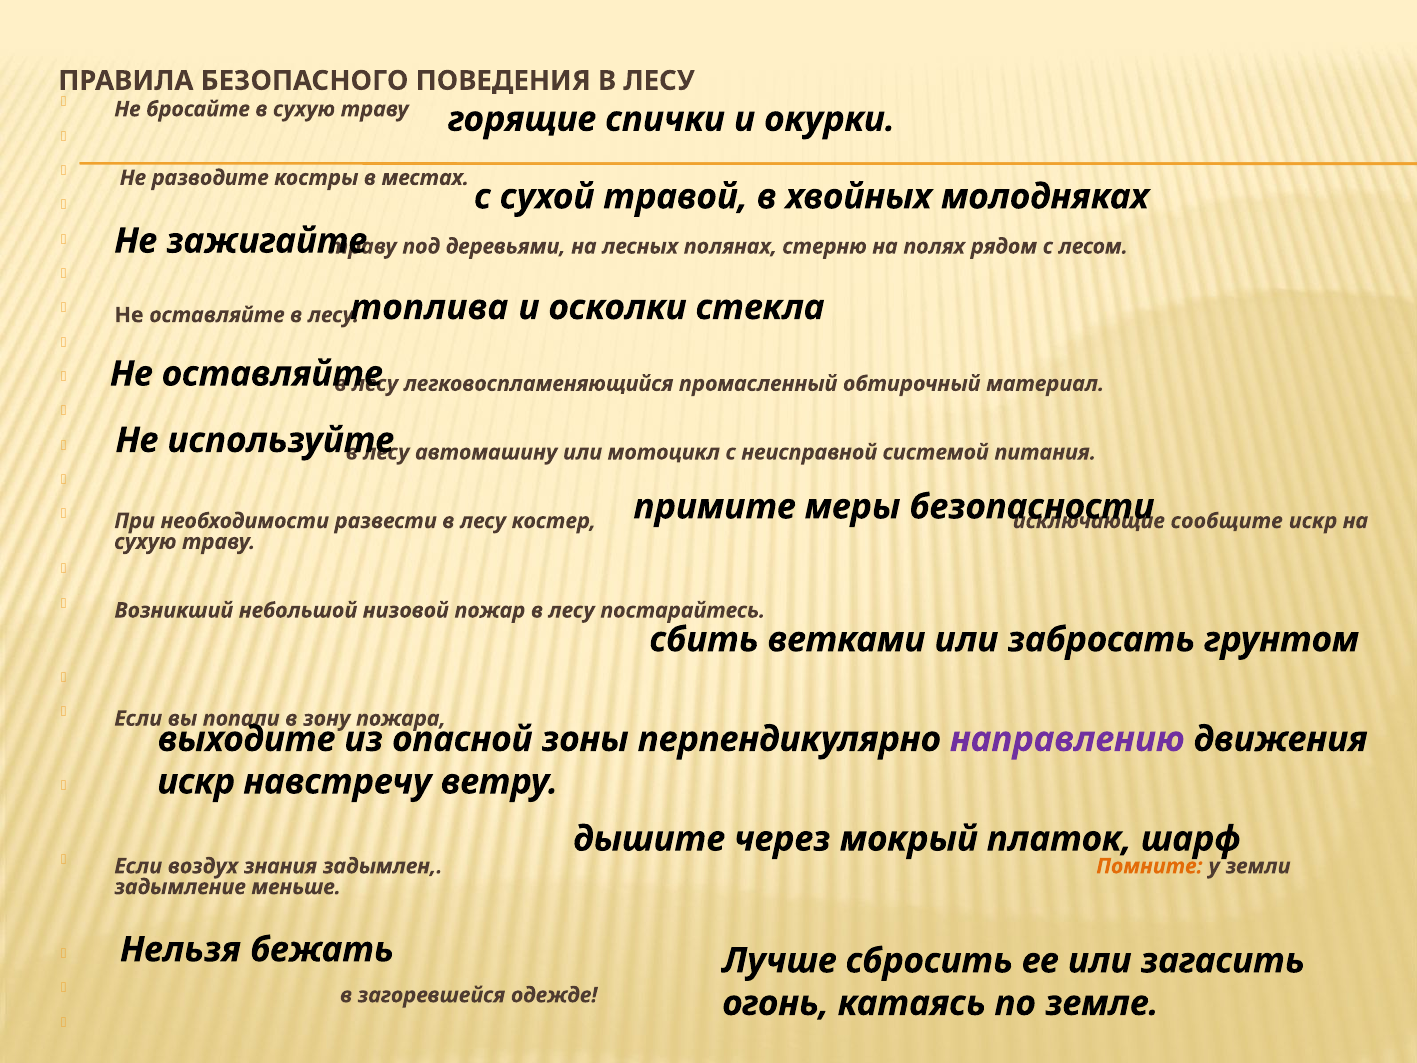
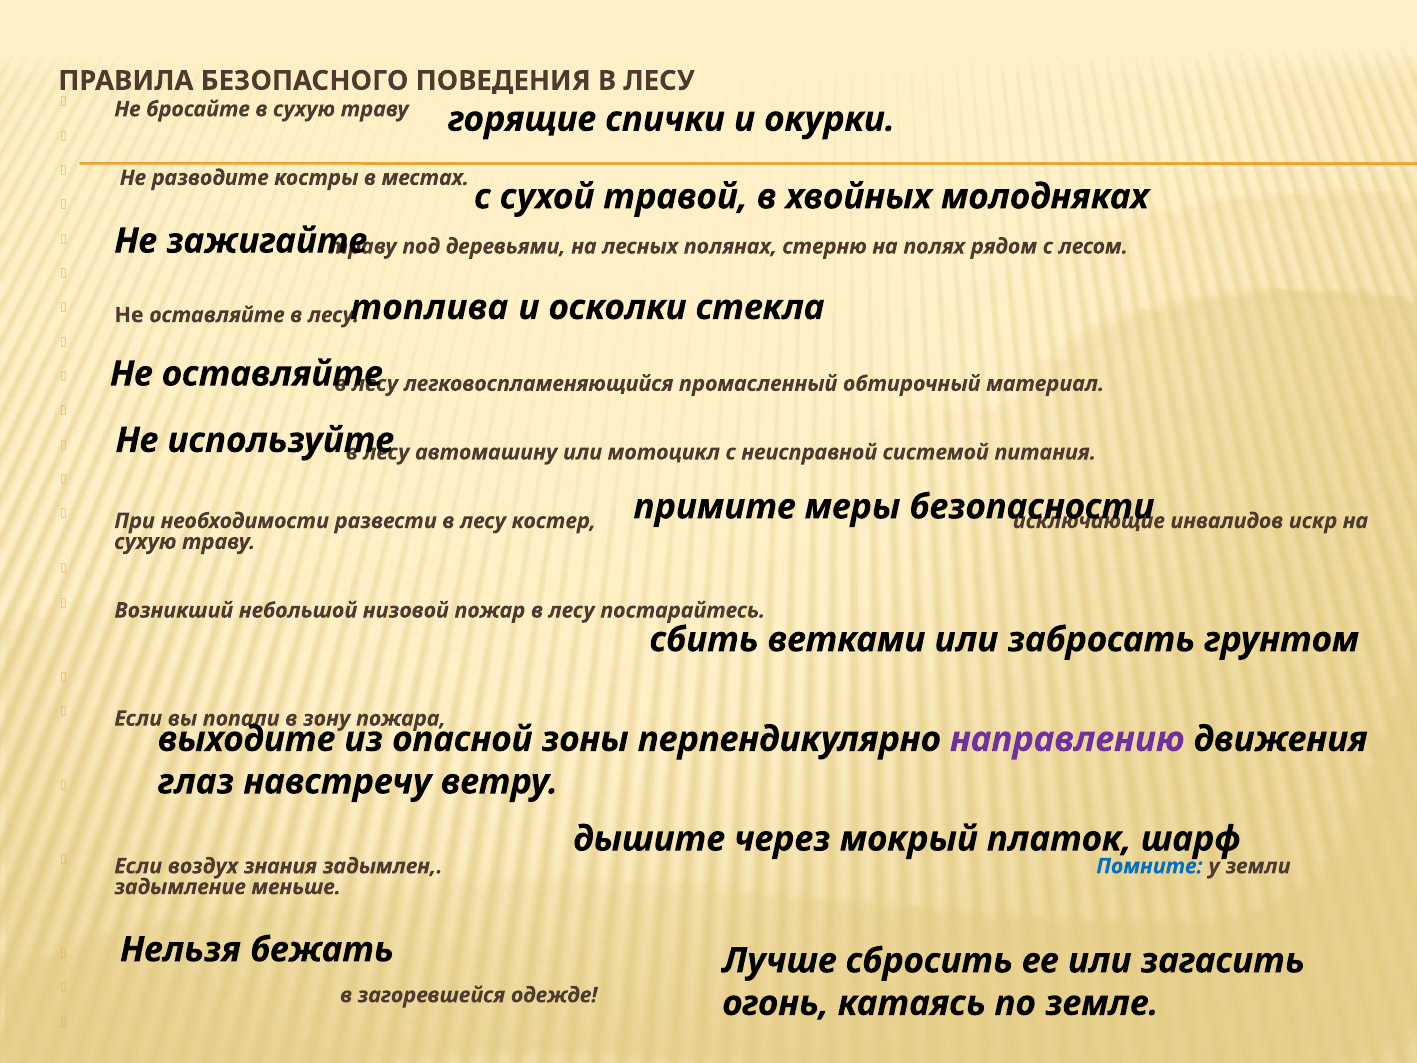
сообщите: сообщите -> инвалидов
искр at (196, 782): искр -> глаз
Помните colour: orange -> blue
